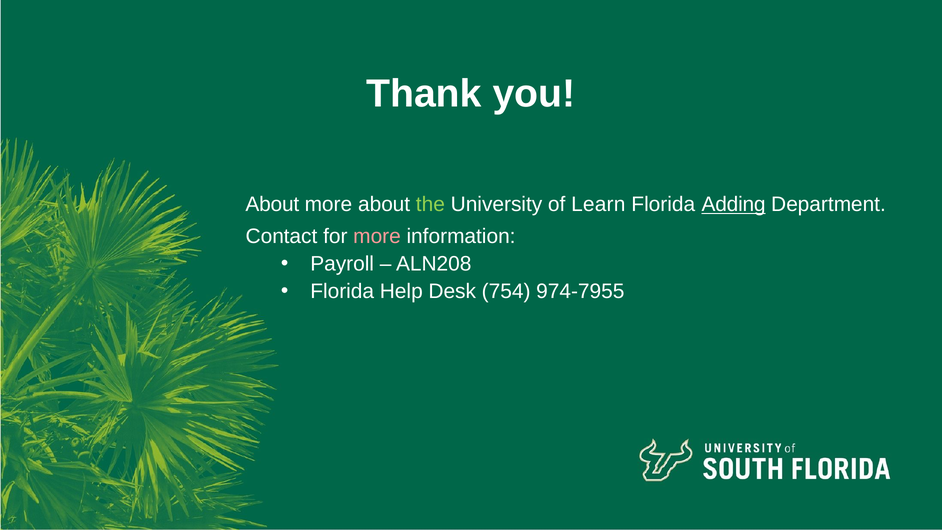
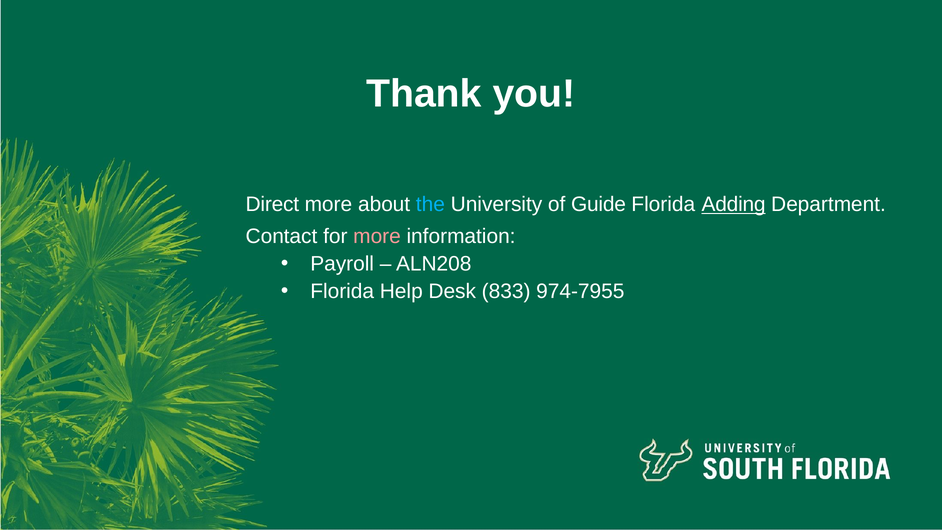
About at (272, 204): About -> Direct
the colour: light green -> light blue
Learn: Learn -> Guide
754: 754 -> 833
